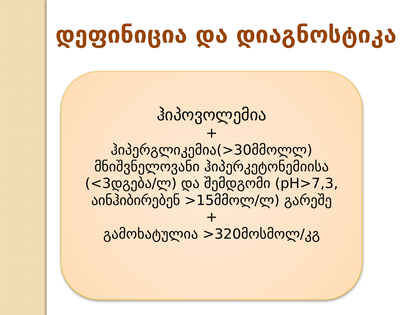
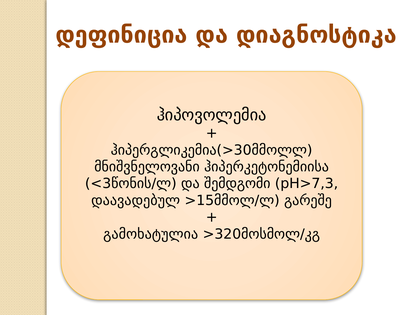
<3დგება/ლ: <3დგება/ლ -> <3წონის/ლ
აინჰიბირებენ: აინჰიბირებენ -> დაავადებულ
